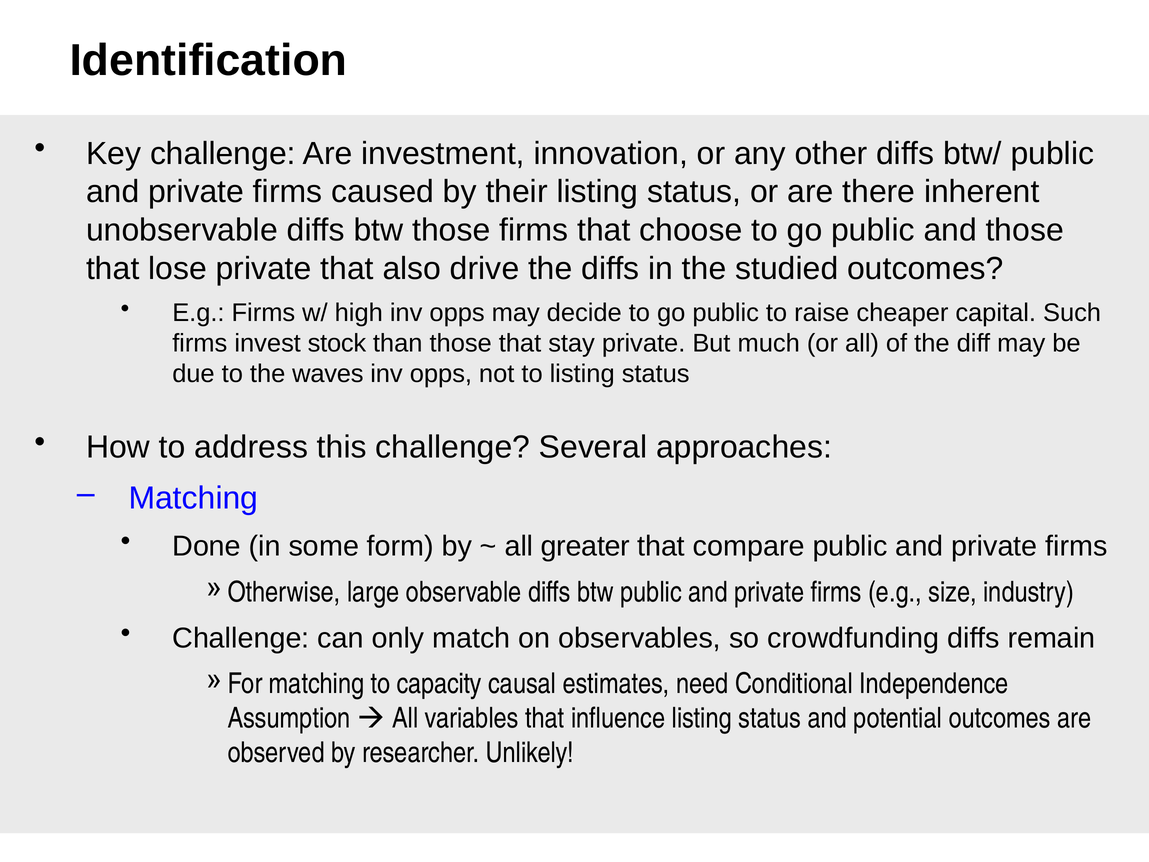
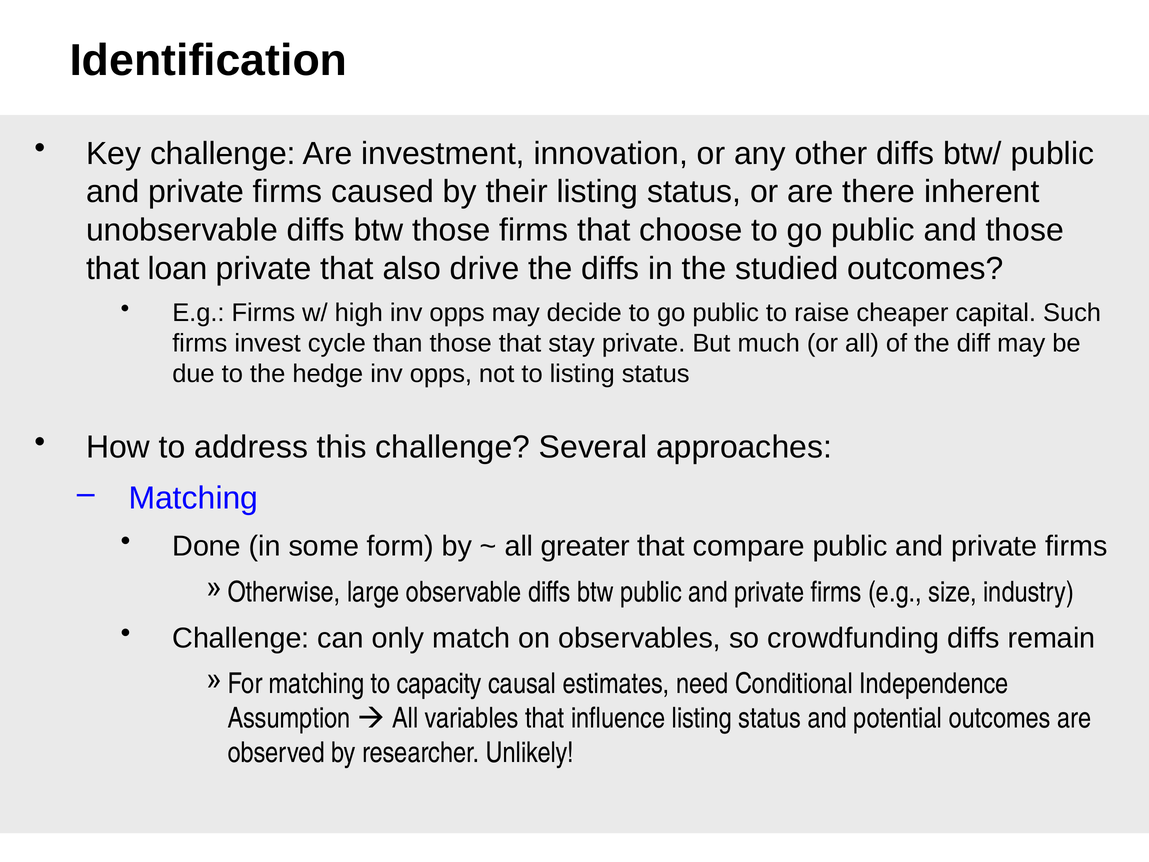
lose: lose -> loan
stock: stock -> cycle
waves: waves -> hedge
